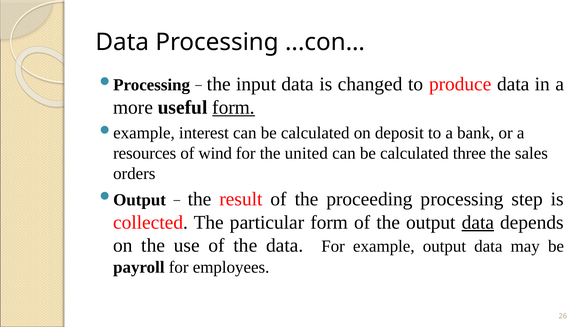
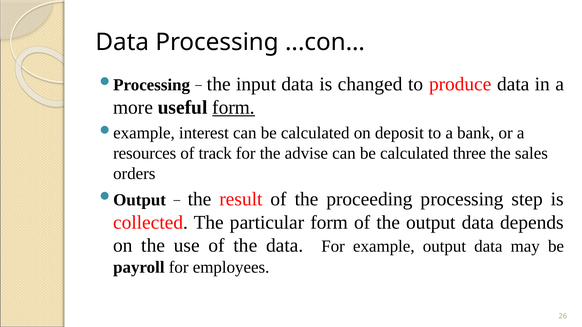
wind: wind -> track
united: united -> advise
data at (478, 223) underline: present -> none
